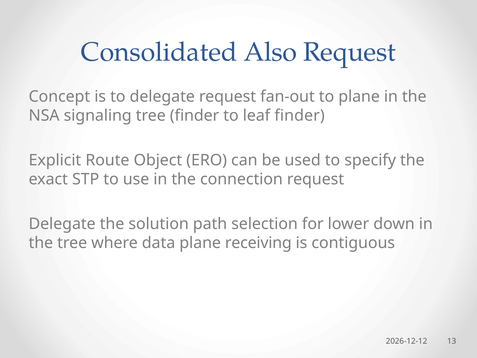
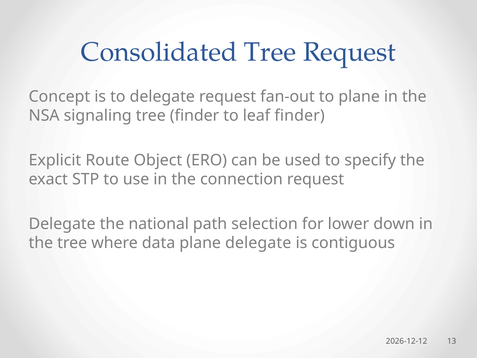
Consolidated Also: Also -> Tree
solution: solution -> national
plane receiving: receiving -> delegate
